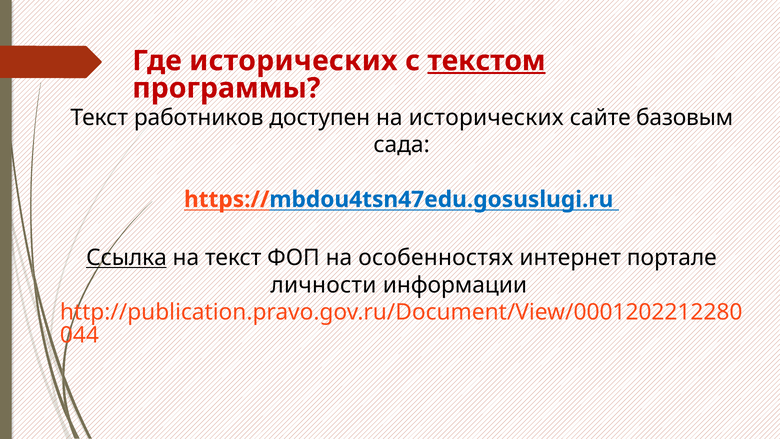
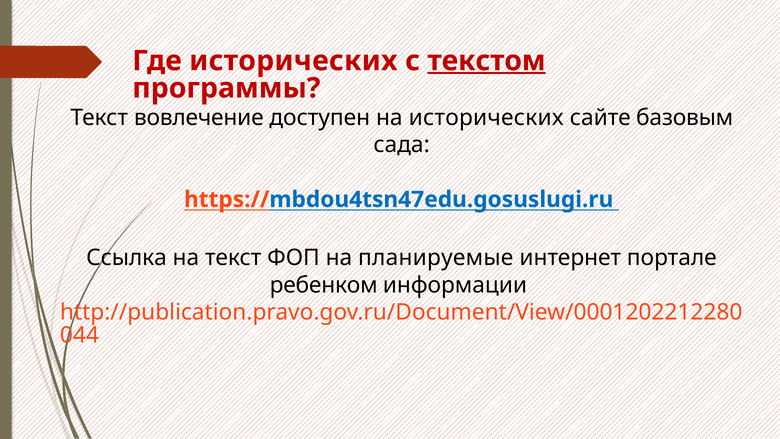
работников: работников -> вовлечение
Ссылка underline: present -> none
особенностях: особенностях -> планируемые
личности: личности -> ребенком
